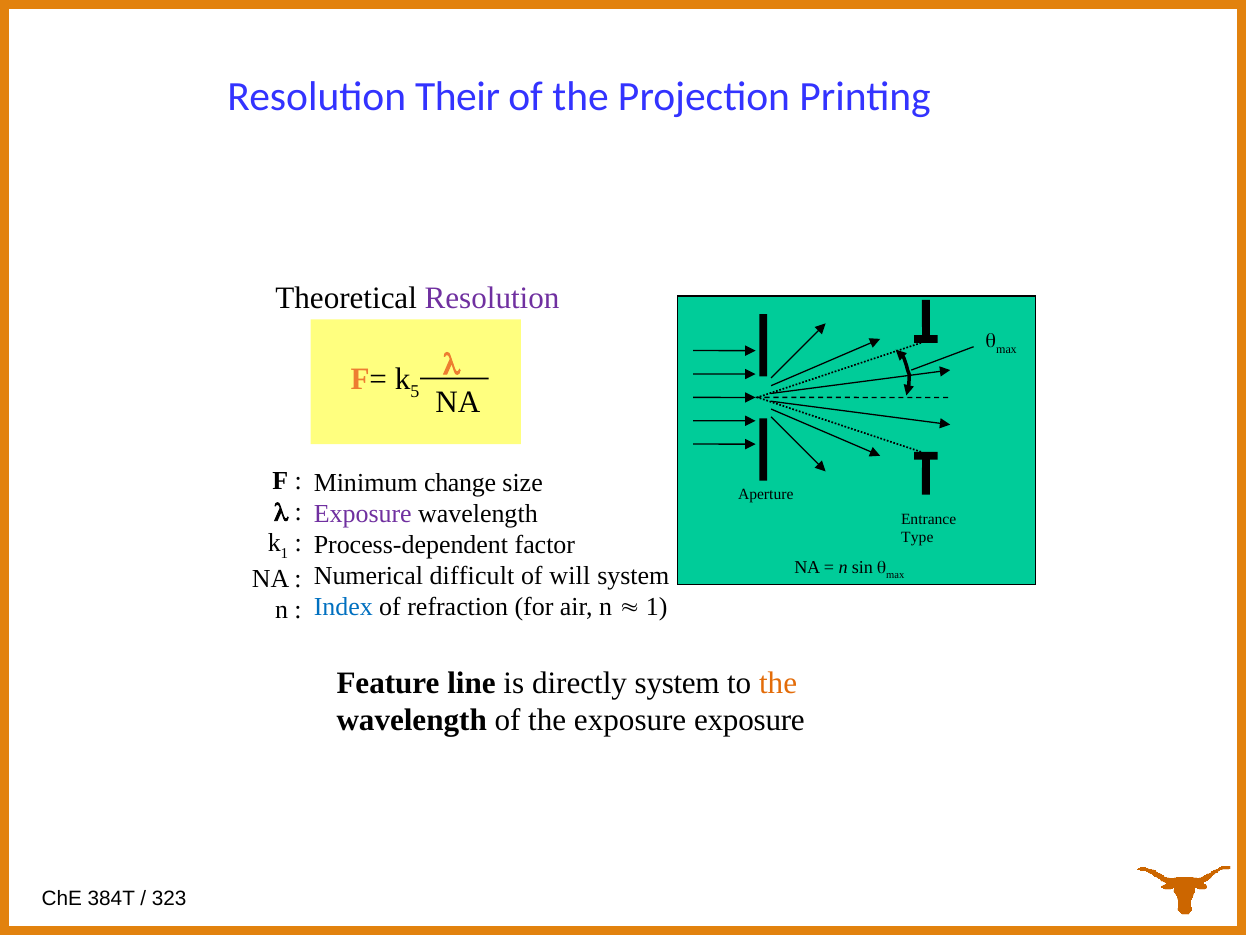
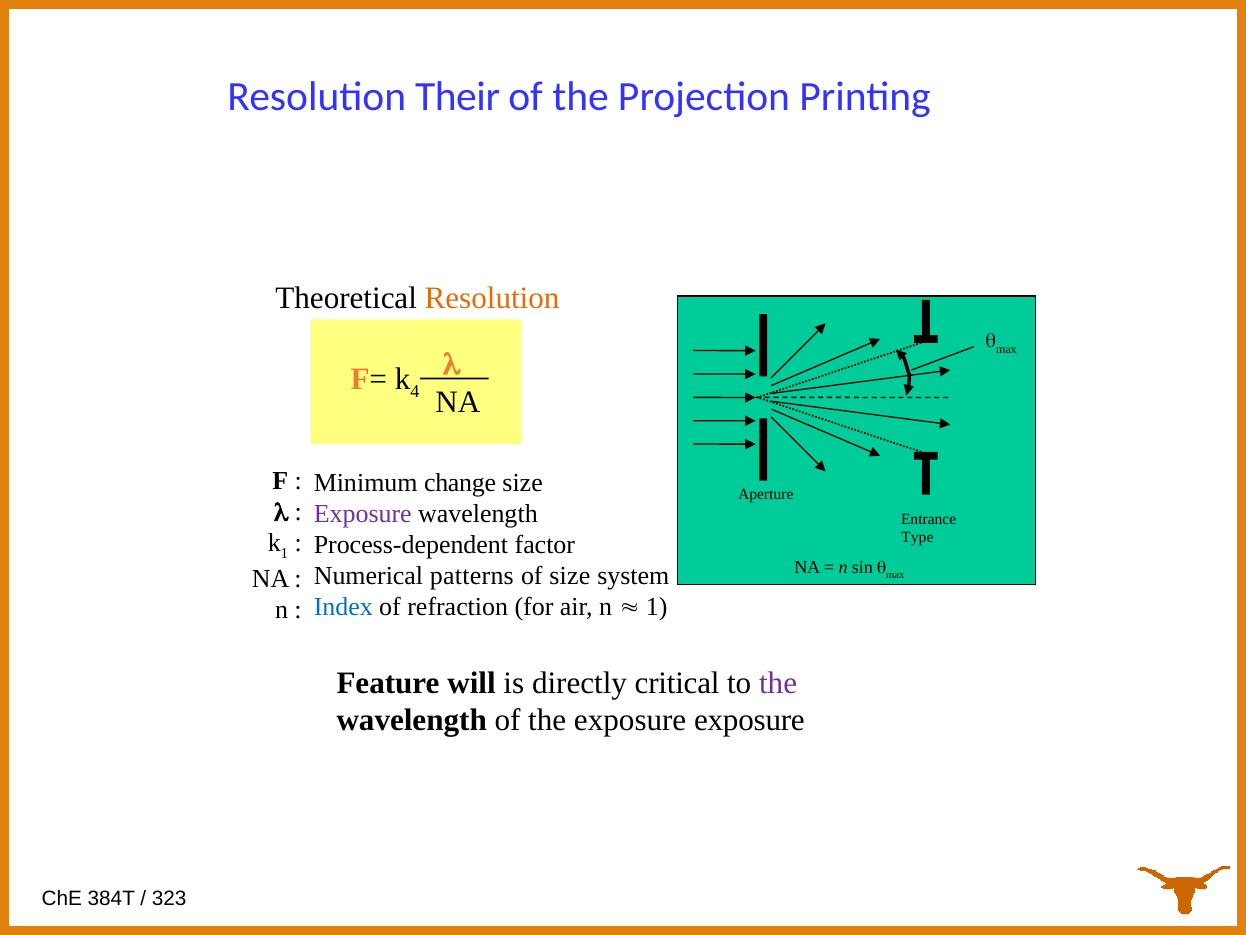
Resolution at (492, 298) colour: purple -> orange
5: 5 -> 4
difficult: difficult -> patterns
of will: will -> size
line: line -> will
directly system: system -> critical
the at (778, 682) colour: orange -> purple
